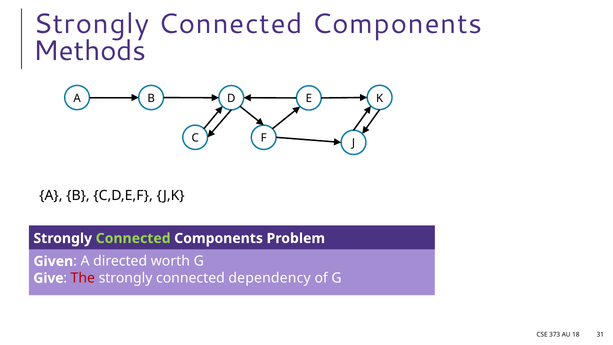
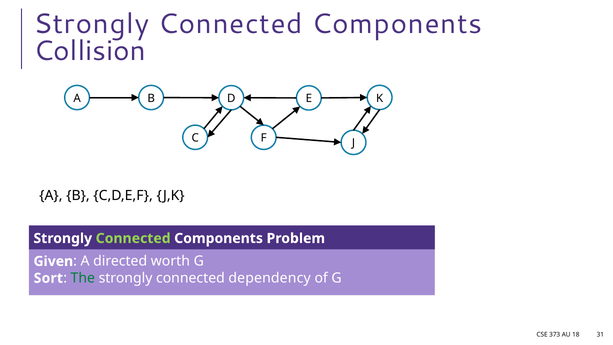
Methods: Methods -> Collision
Give: Give -> Sort
The colour: red -> green
